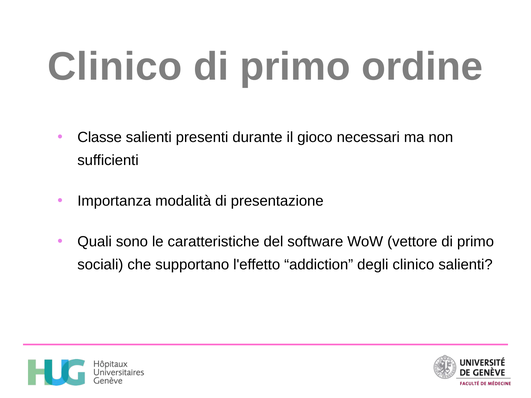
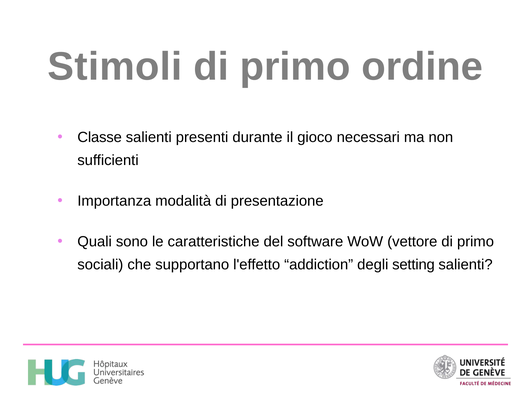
Clinico at (115, 67): Clinico -> Stimoli
degli clinico: clinico -> setting
